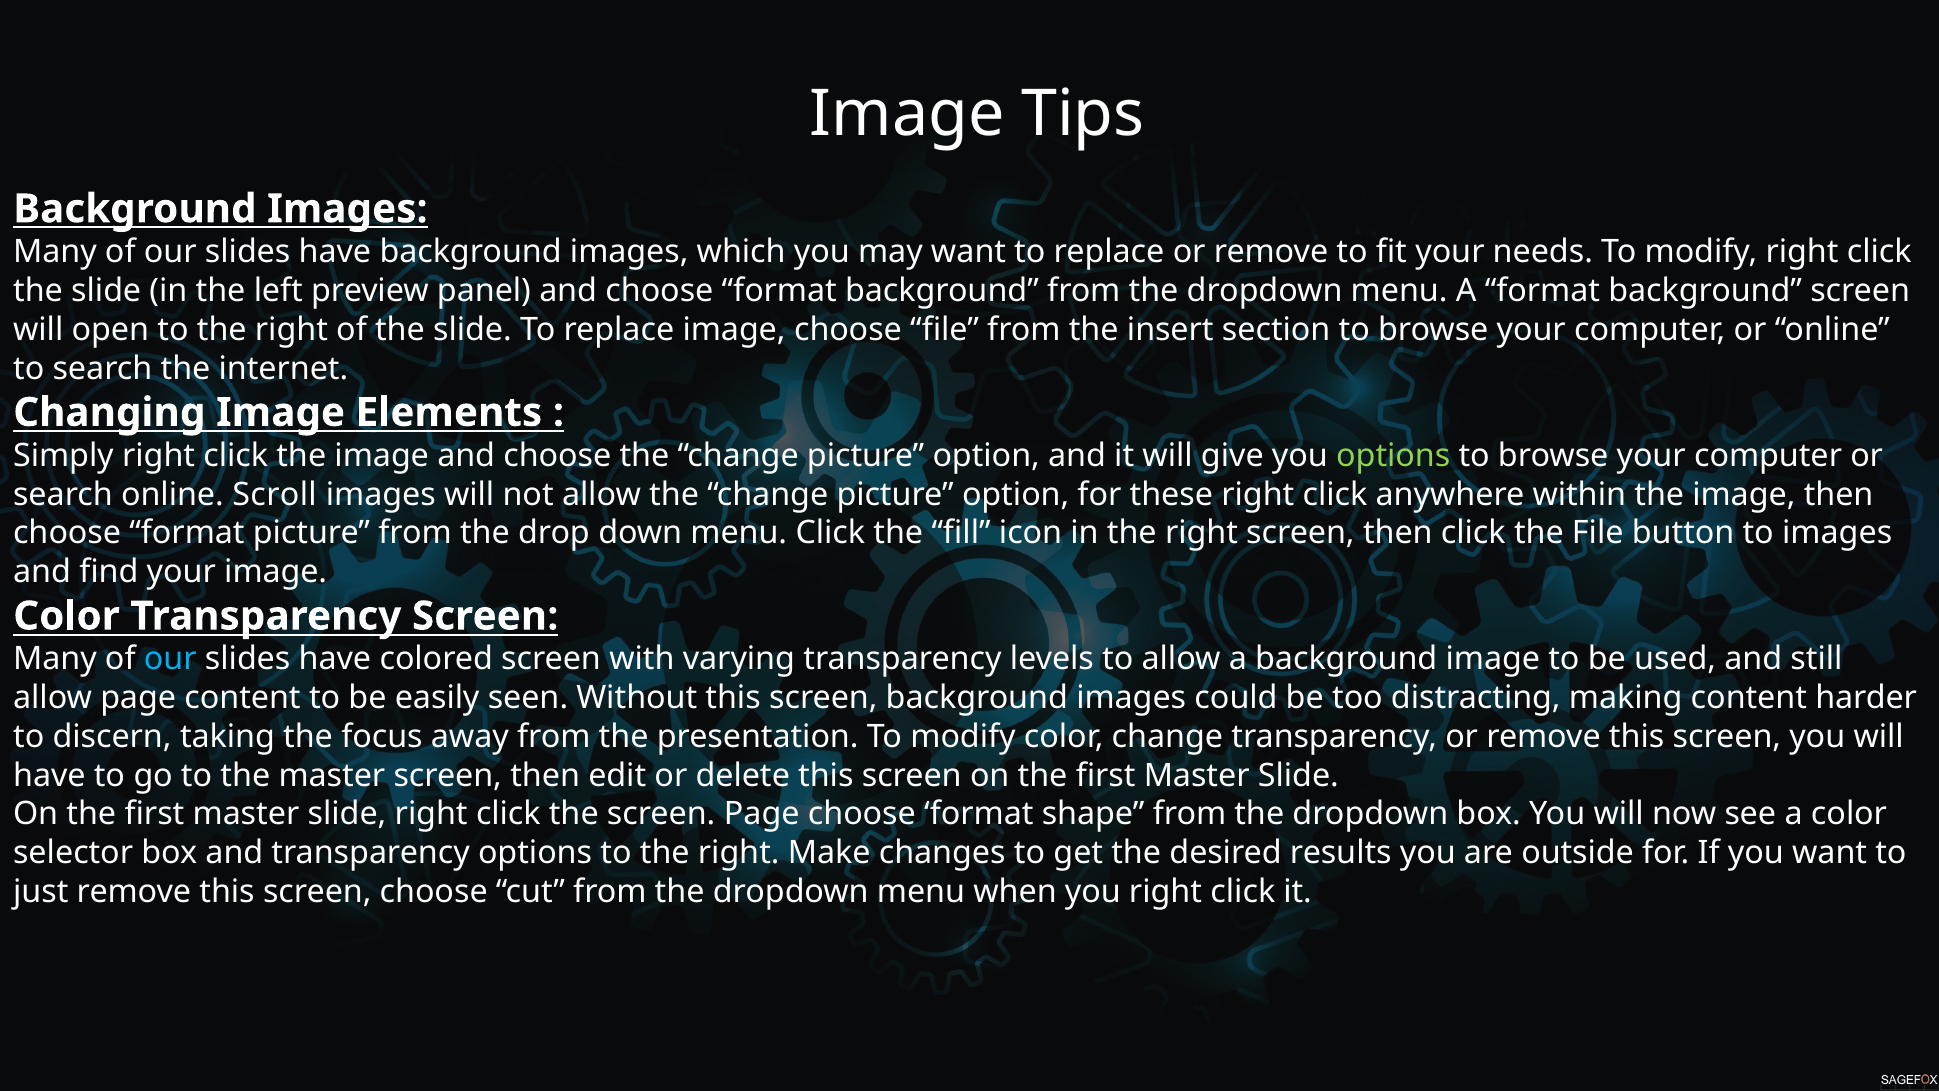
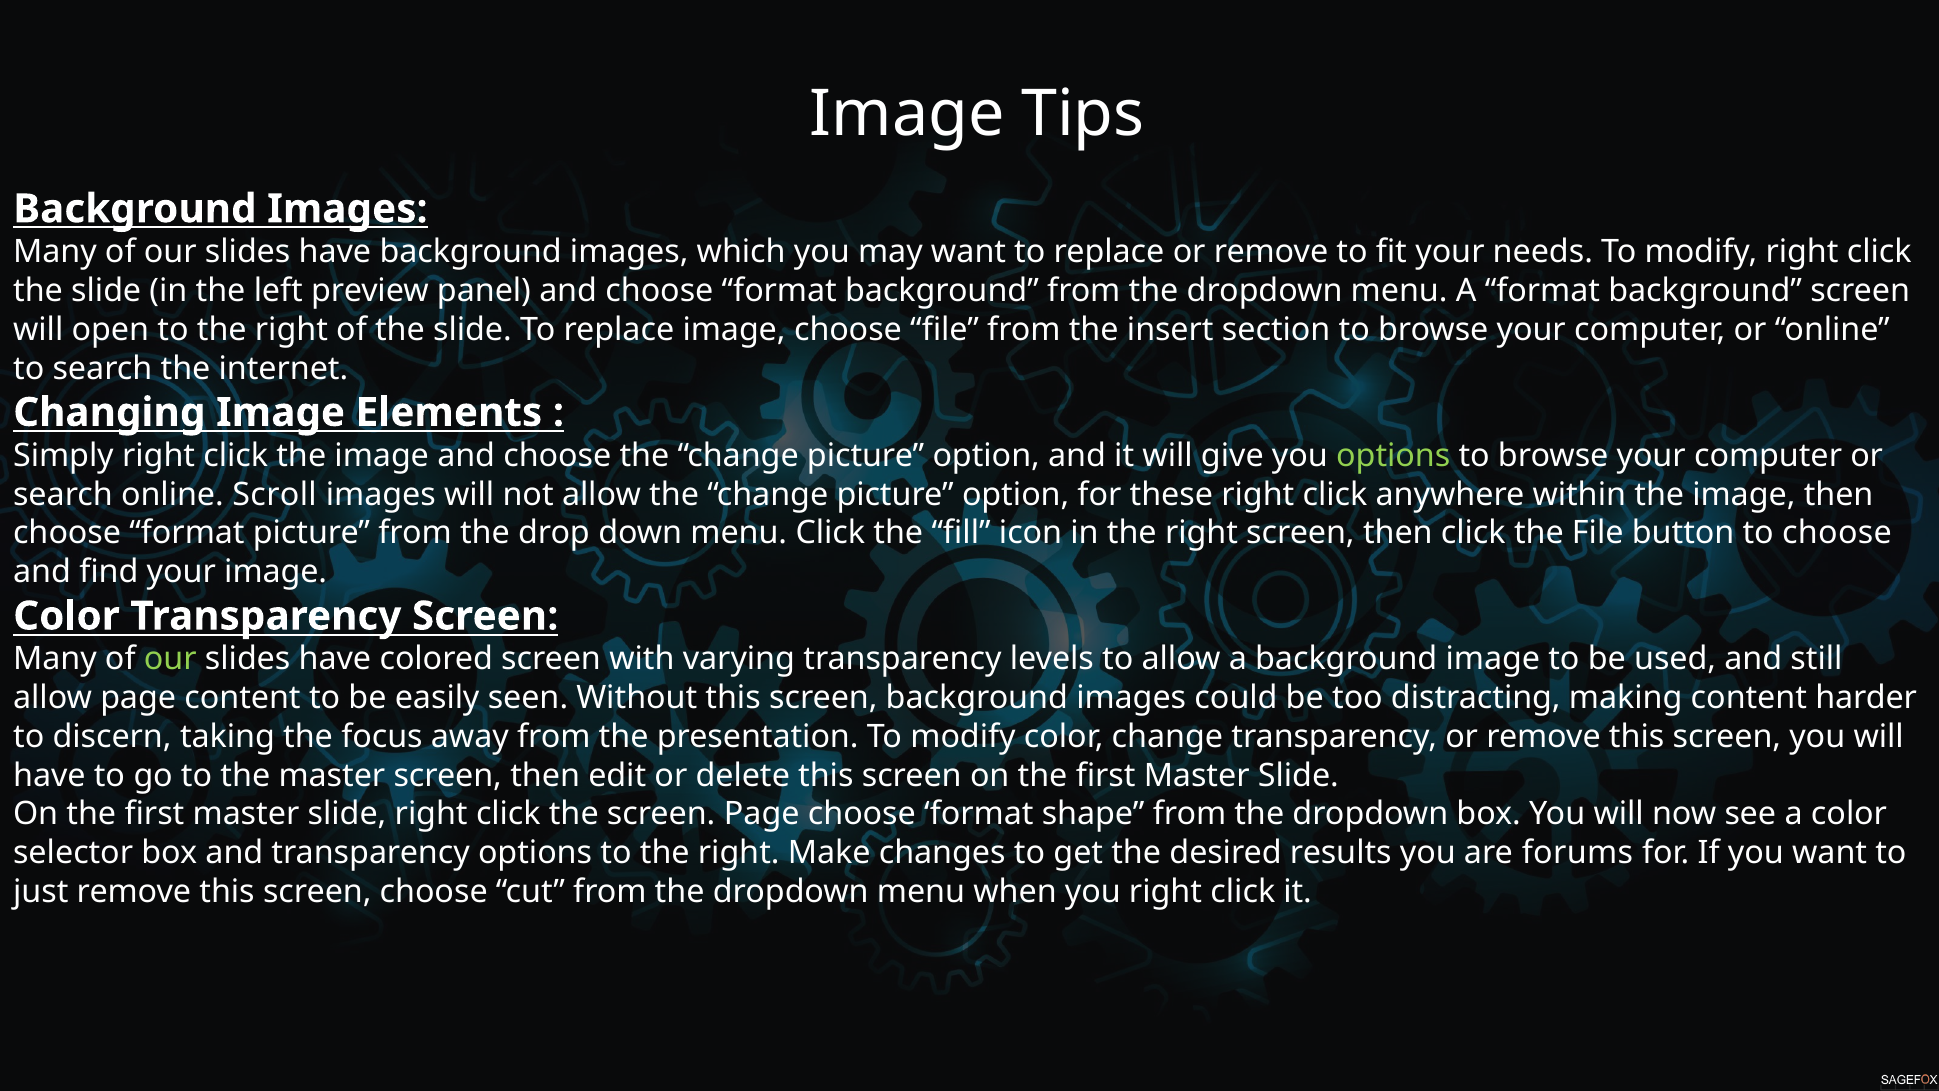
to images: images -> choose
our at (170, 659) colour: light blue -> light green
outside: outside -> forums
